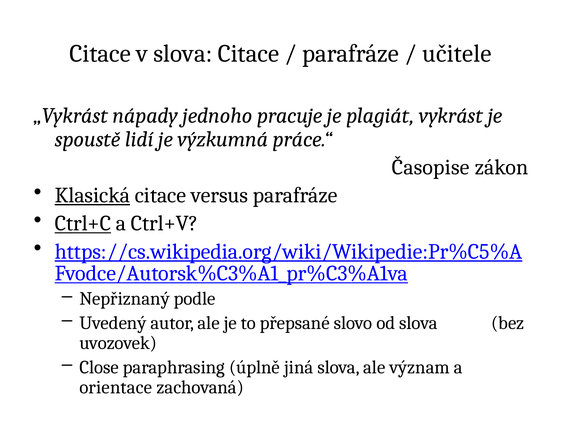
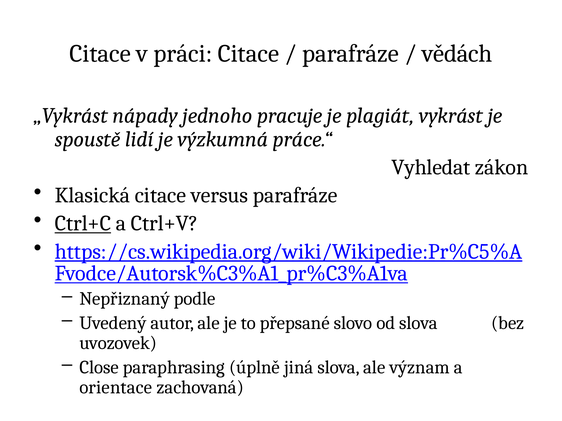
v slova: slova -> práci
učitele: učitele -> vědách
Časopise: Časopise -> Vyhledat
Klasická underline: present -> none
